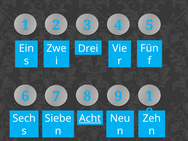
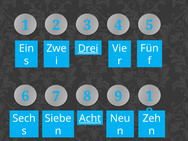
Drei underline: none -> present
